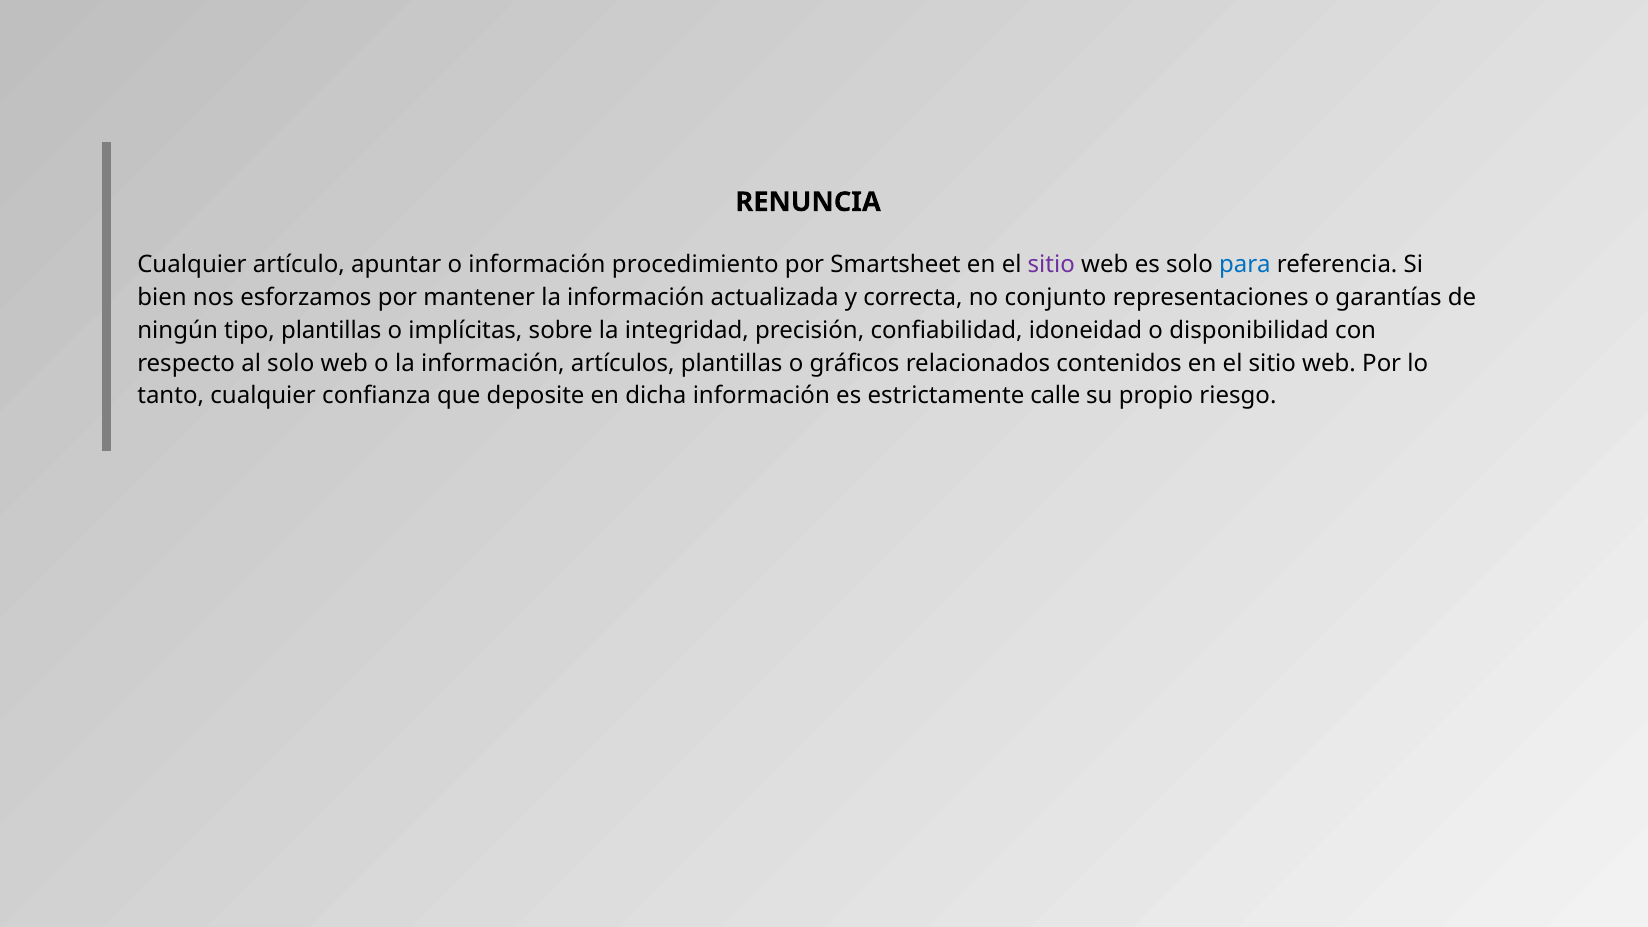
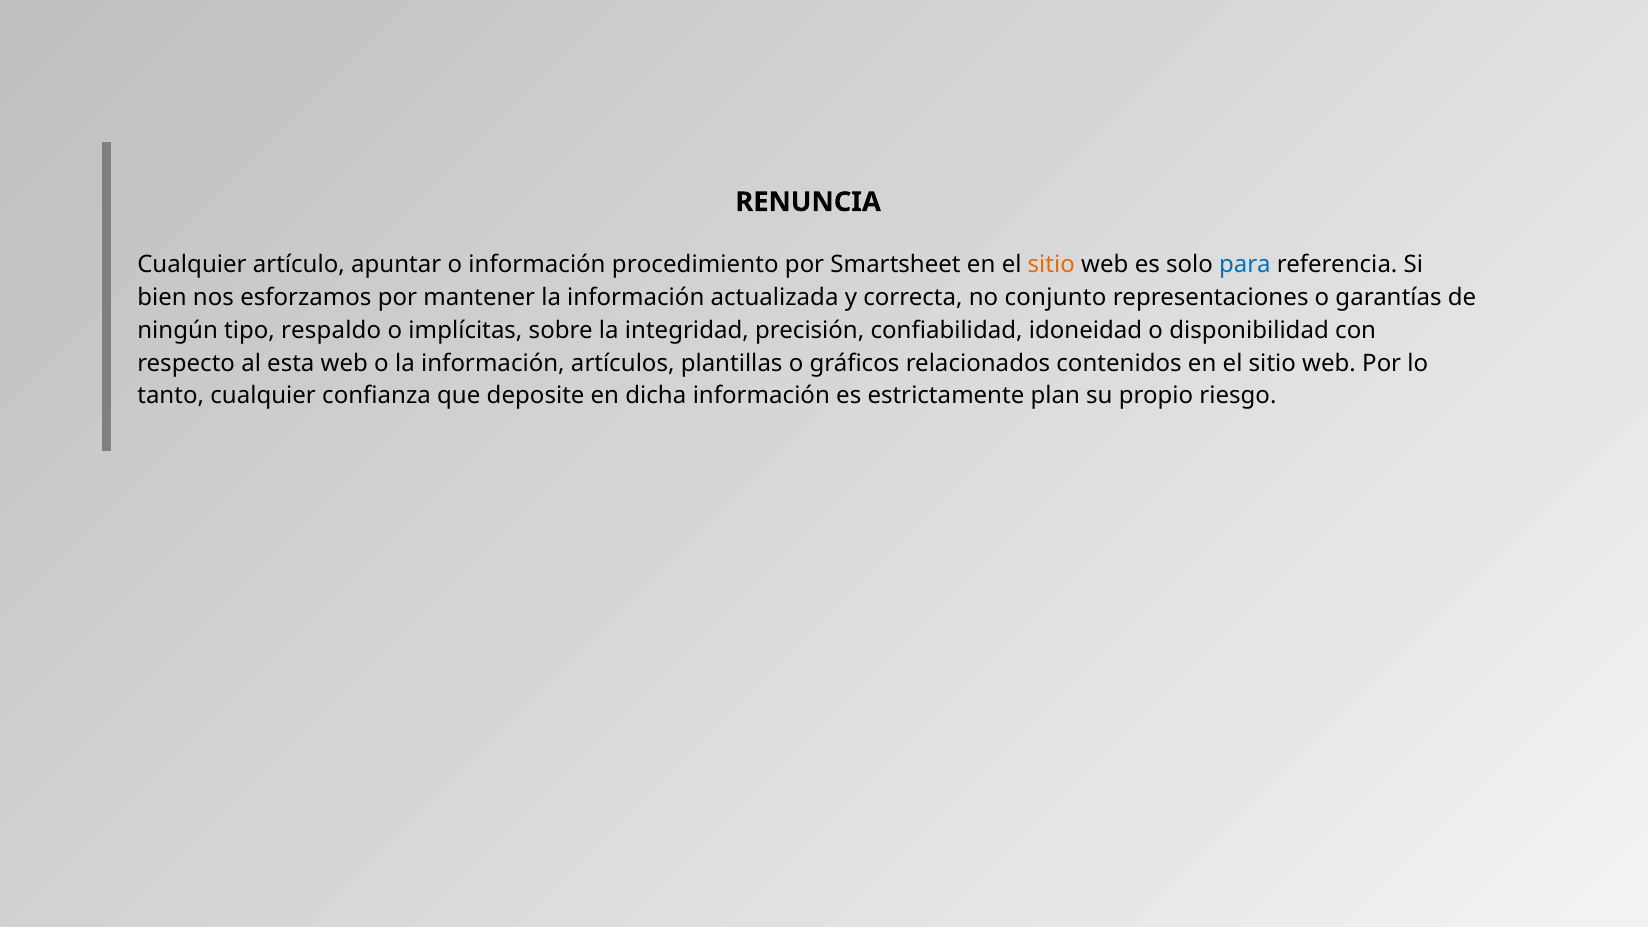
sitio at (1051, 265) colour: purple -> orange
tipo plantillas: plantillas -> respaldo
al solo: solo -> esta
calle: calle -> plan
